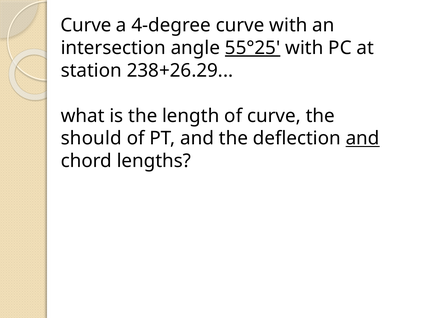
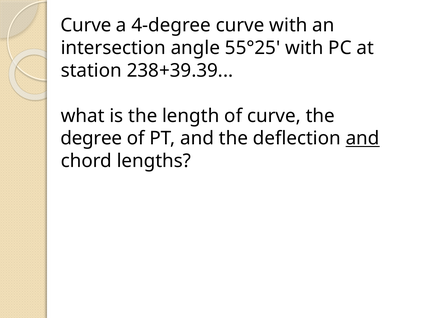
55°25 underline: present -> none
238+26.29: 238+26.29 -> 238+39.39
should: should -> degree
